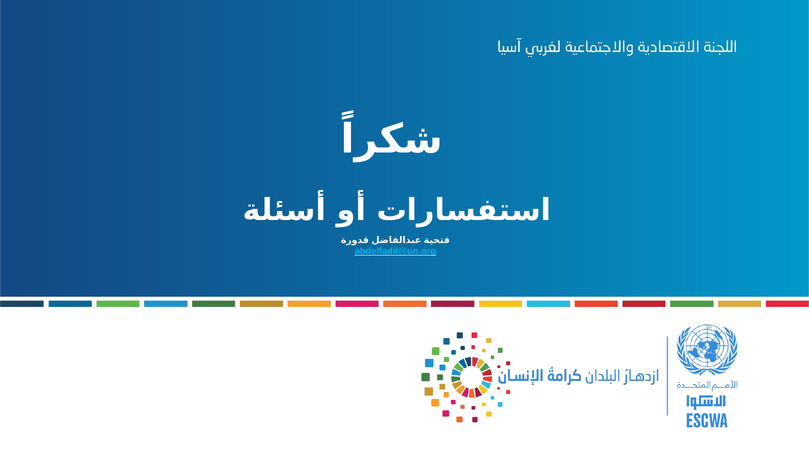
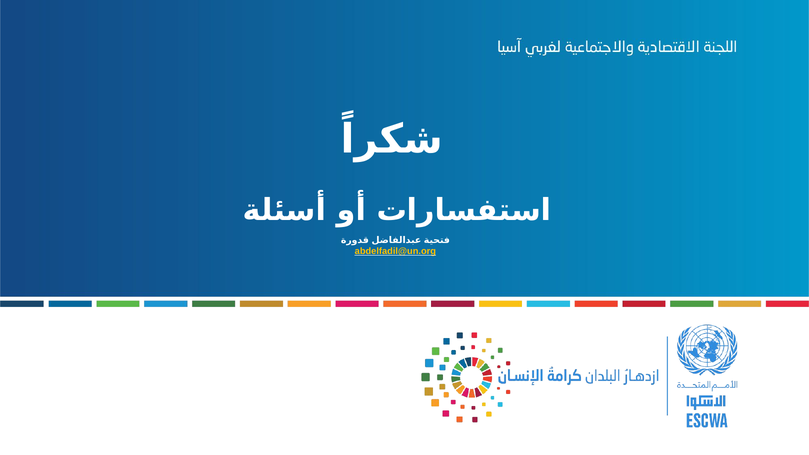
abdelfadil@un.org colour: light blue -> yellow
